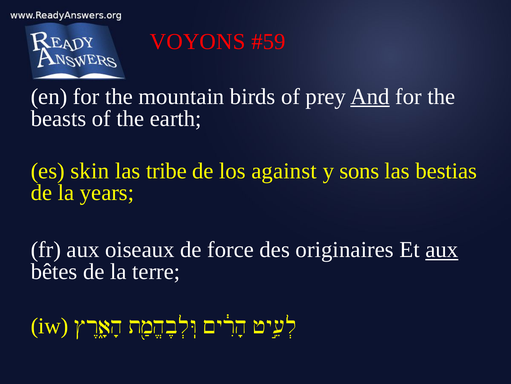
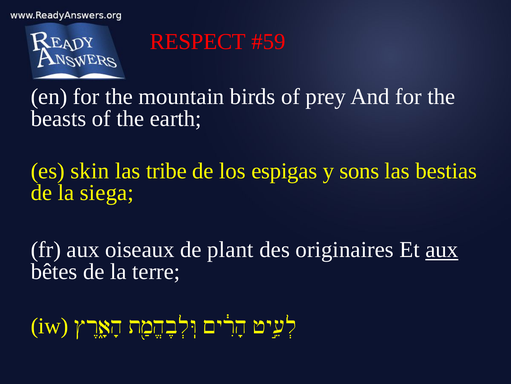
VOYONS: VOYONS -> RESPECT
And underline: present -> none
against: against -> espigas
years: years -> siega
force: force -> plant
